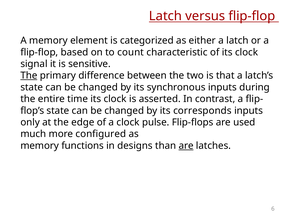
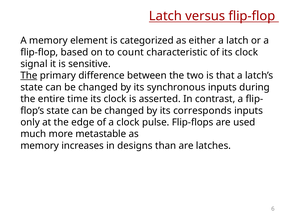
configured: configured -> metastable
functions: functions -> increases
are at (186, 146) underline: present -> none
